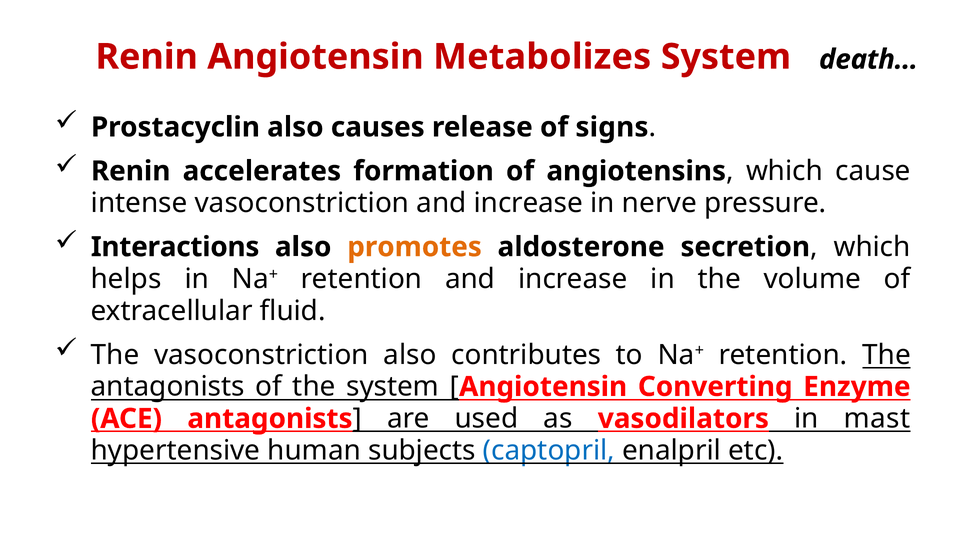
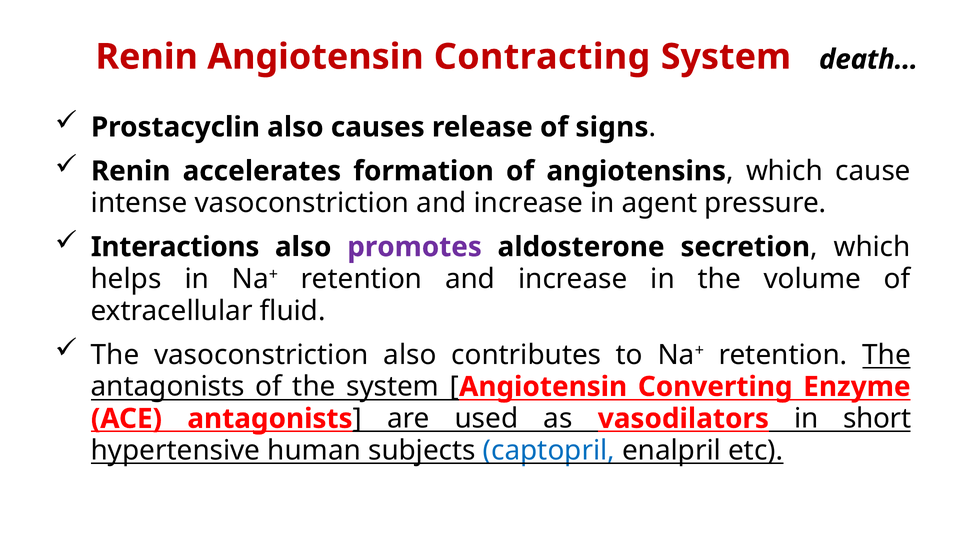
Metabolizes: Metabolizes -> Contracting
nerve: nerve -> agent
promotes colour: orange -> purple
mast: mast -> short
